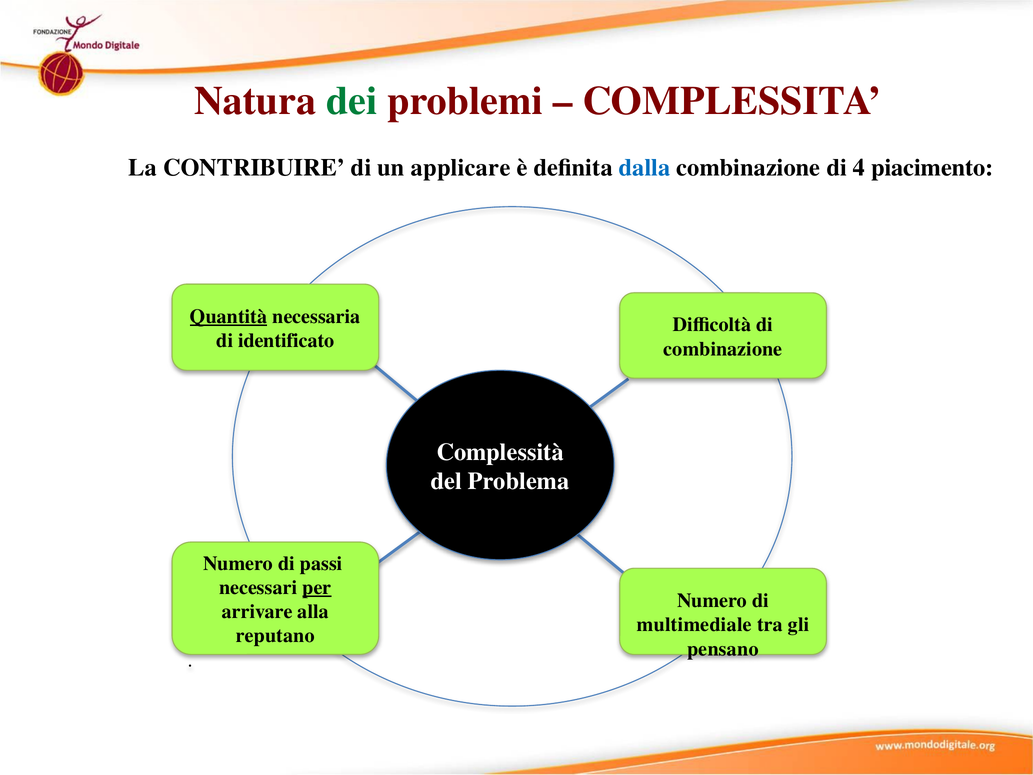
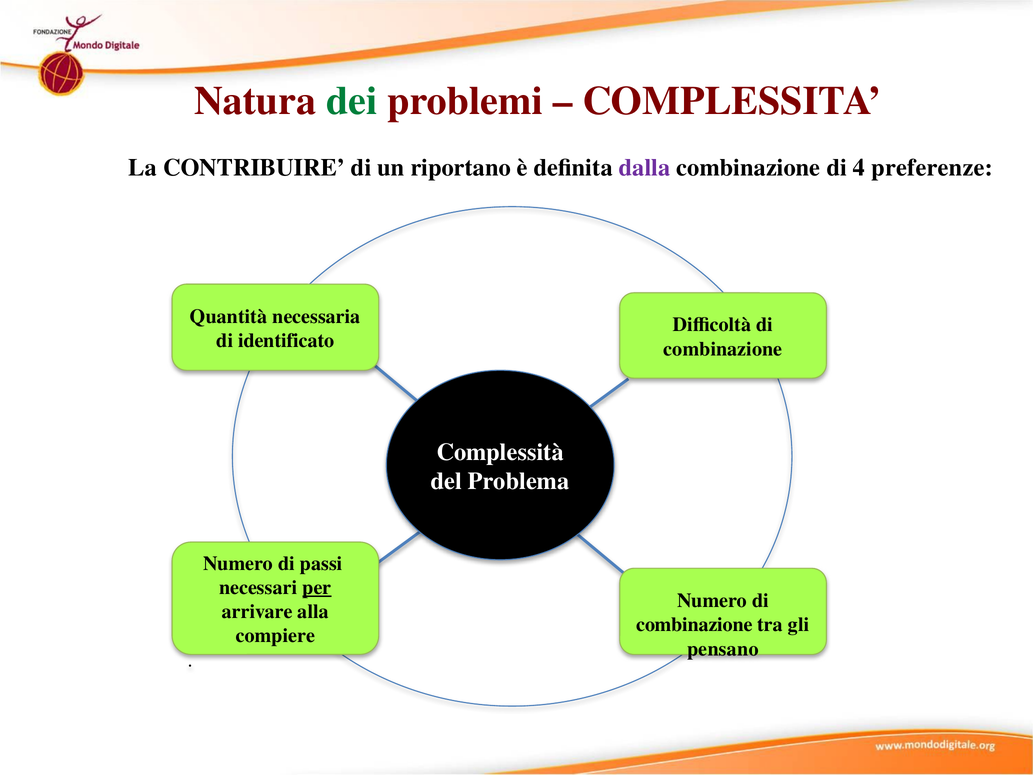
applicare: applicare -> riportano
dalla colour: blue -> purple
piacimento: piacimento -> preferenze
Quantità underline: present -> none
multimediale at (694, 625): multimediale -> combinazione
reputano: reputano -> compiere
